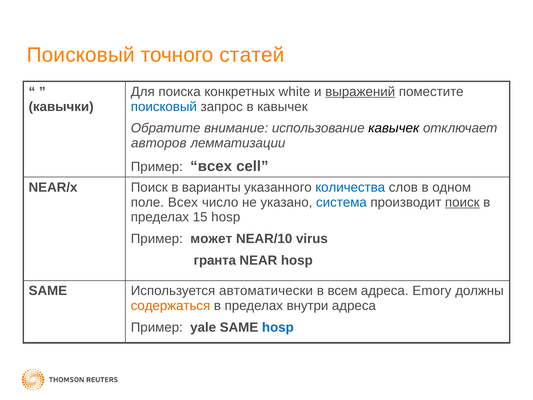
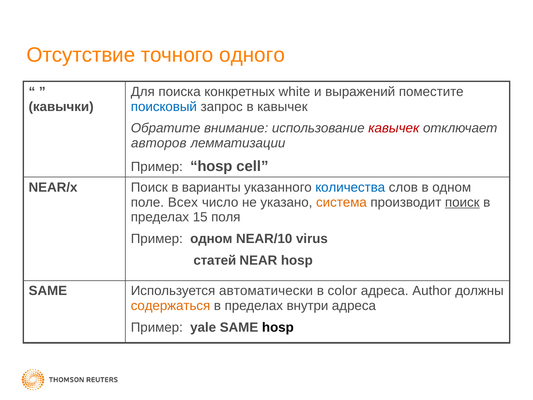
Поисковый at (81, 55): Поисковый -> Отсутствие
статей: статей -> одного
выражений underline: present -> none
кавычек at (394, 128) colour: black -> red
Пример всех: всех -> hosp
система colour: blue -> orange
15 hosp: hosp -> поля
Пример может: может -> одном
гранта: гранта -> статей
всем: всем -> color
Emory: Emory -> Author
hosp at (278, 327) colour: blue -> black
